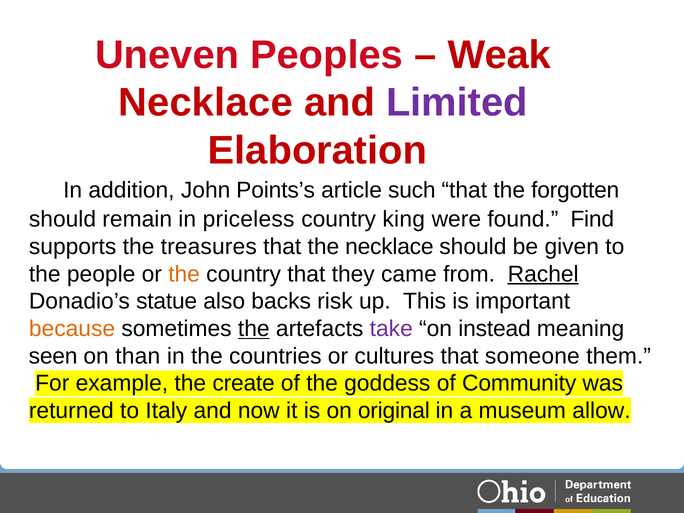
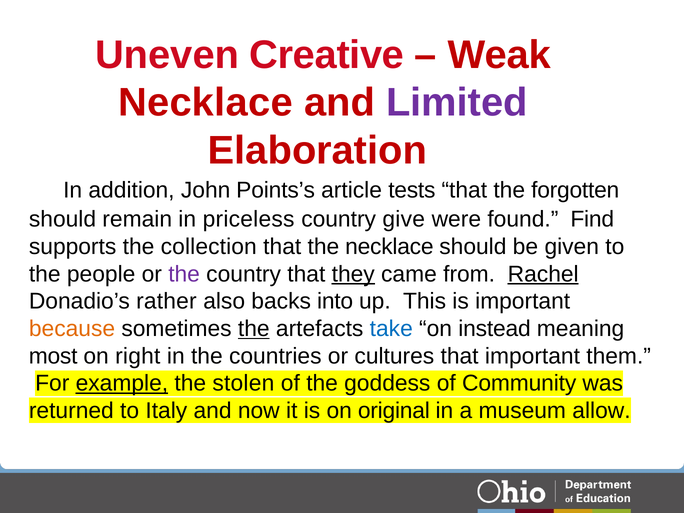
Peoples: Peoples -> Creative
such: such -> tests
king: king -> give
treasures: treasures -> collection
the at (184, 274) colour: orange -> purple
they underline: none -> present
statue: statue -> rather
risk: risk -> into
take colour: purple -> blue
seen: seen -> most
than: than -> right
that someone: someone -> important
example underline: none -> present
create: create -> stolen
